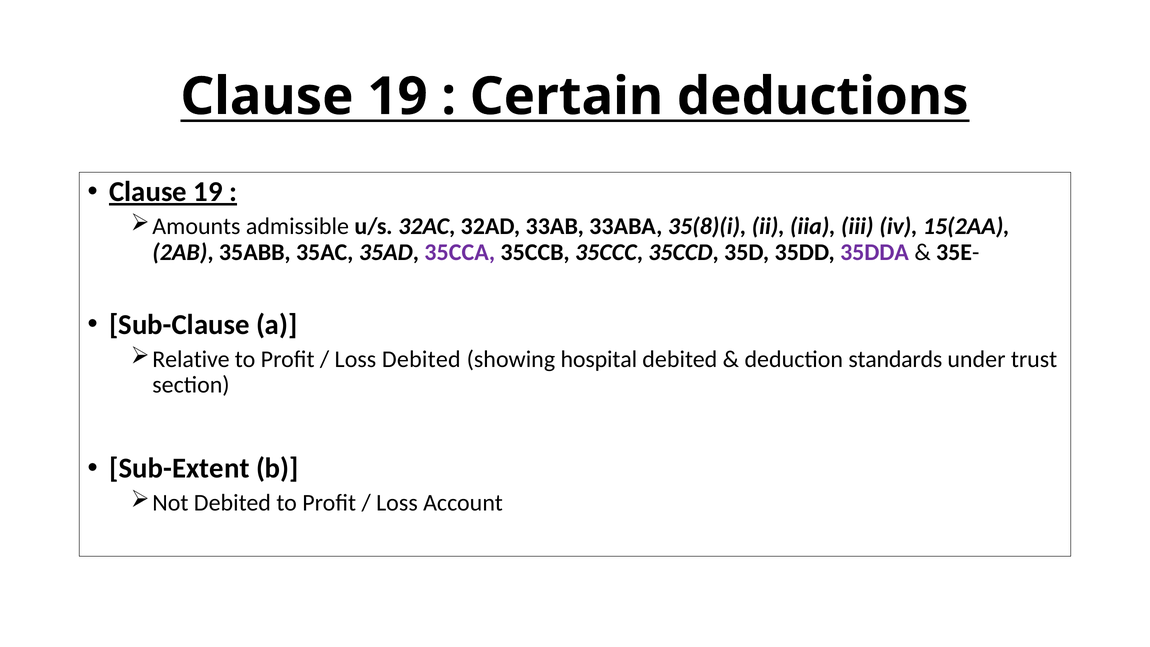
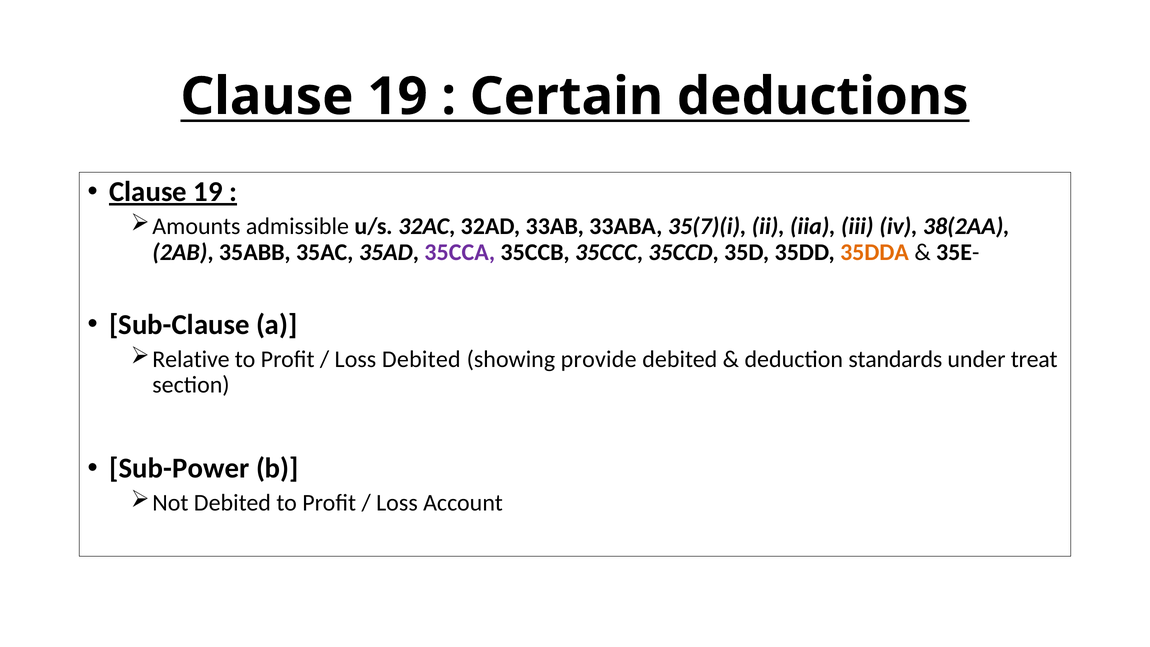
35(8)(i: 35(8)(i -> 35(7)(i
15(2AA: 15(2AA -> 38(2AA
35DDA colour: purple -> orange
hospital: hospital -> provide
trust: trust -> treat
Sub-Extent: Sub-Extent -> Sub-Power
